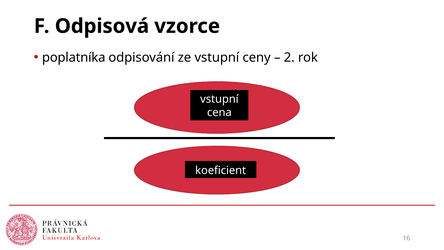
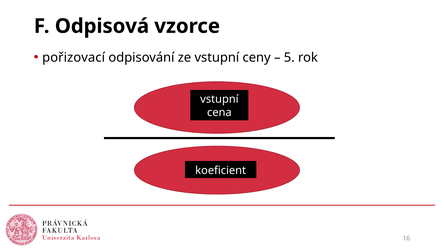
poplatníka: poplatníka -> pořizovací
2: 2 -> 5
